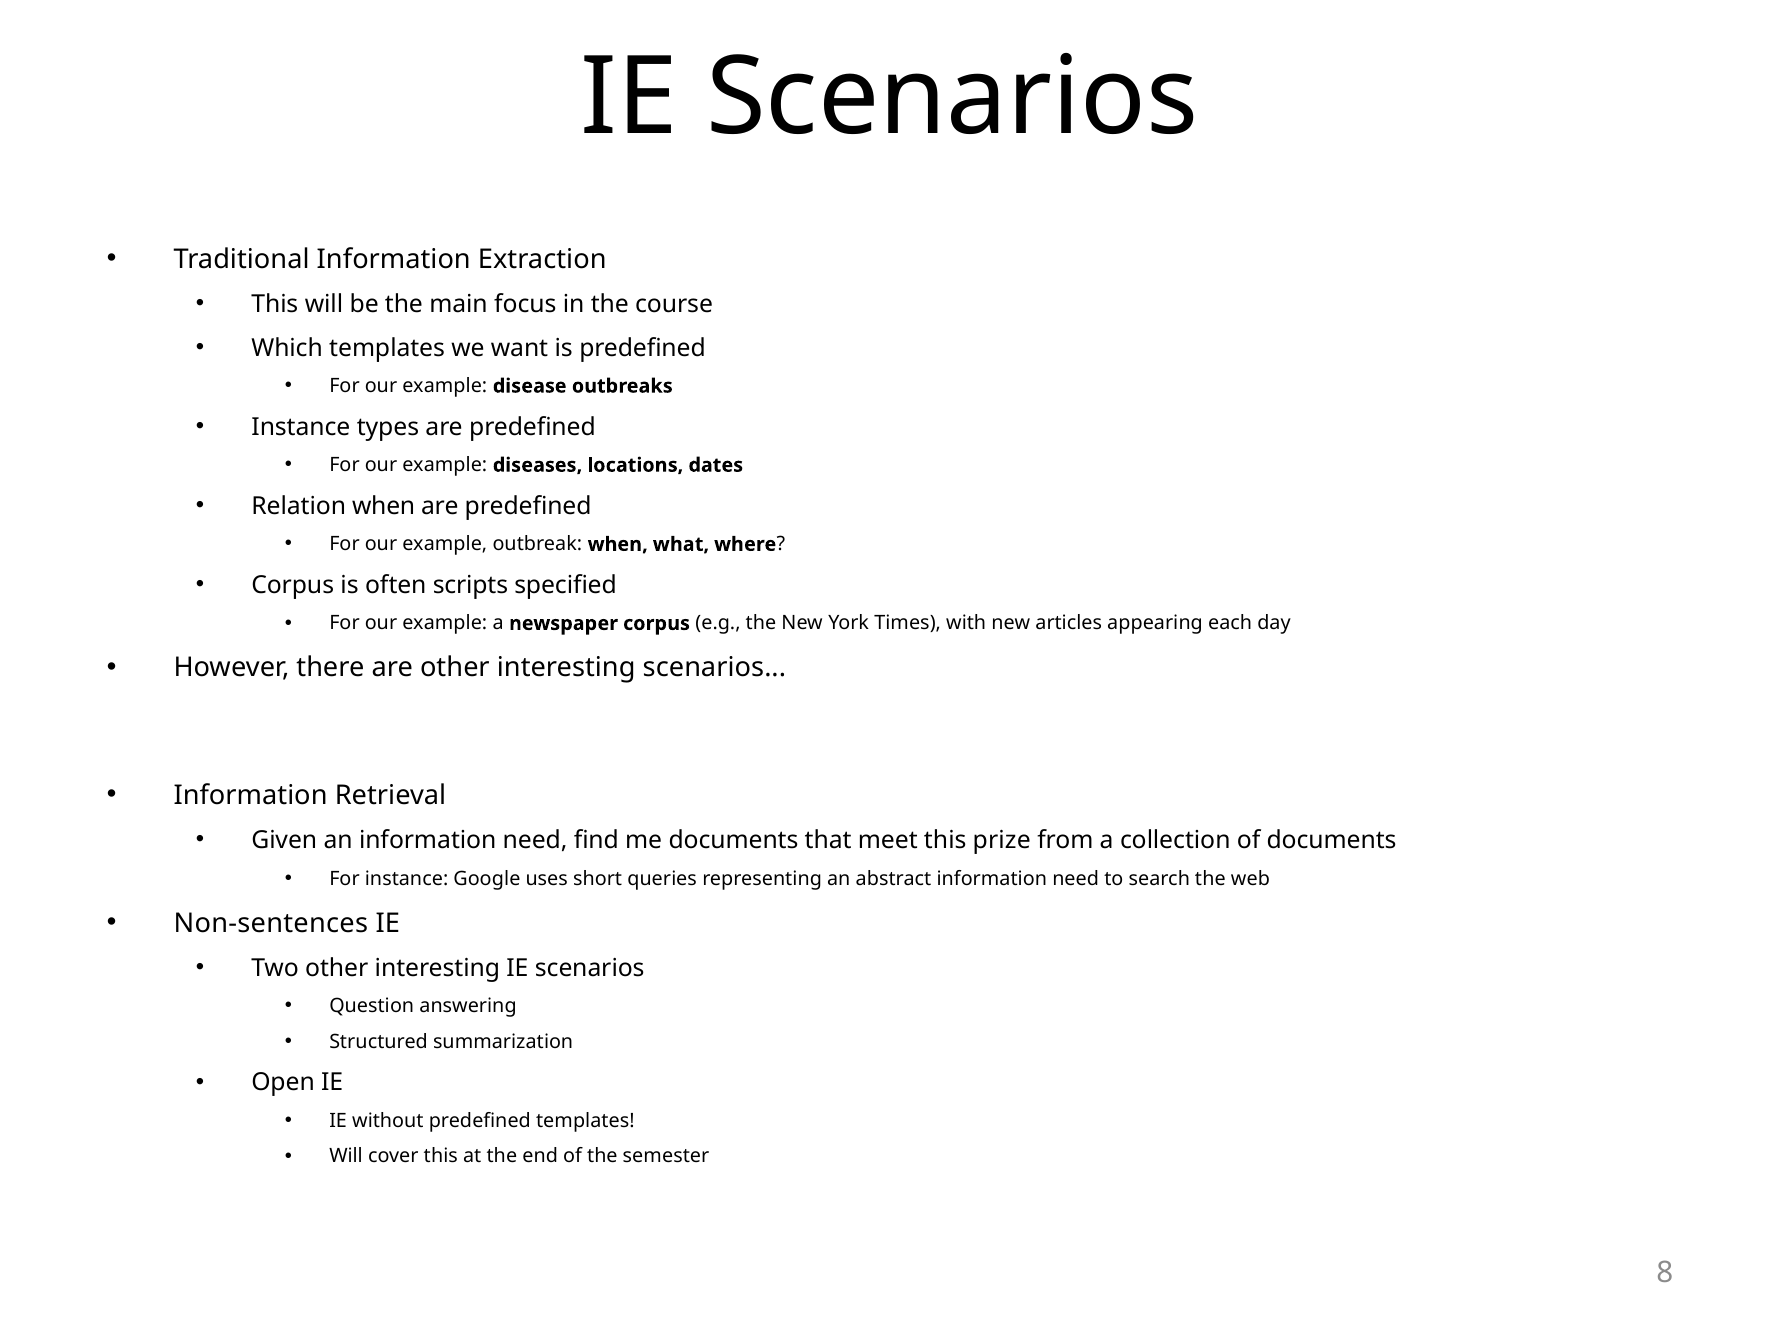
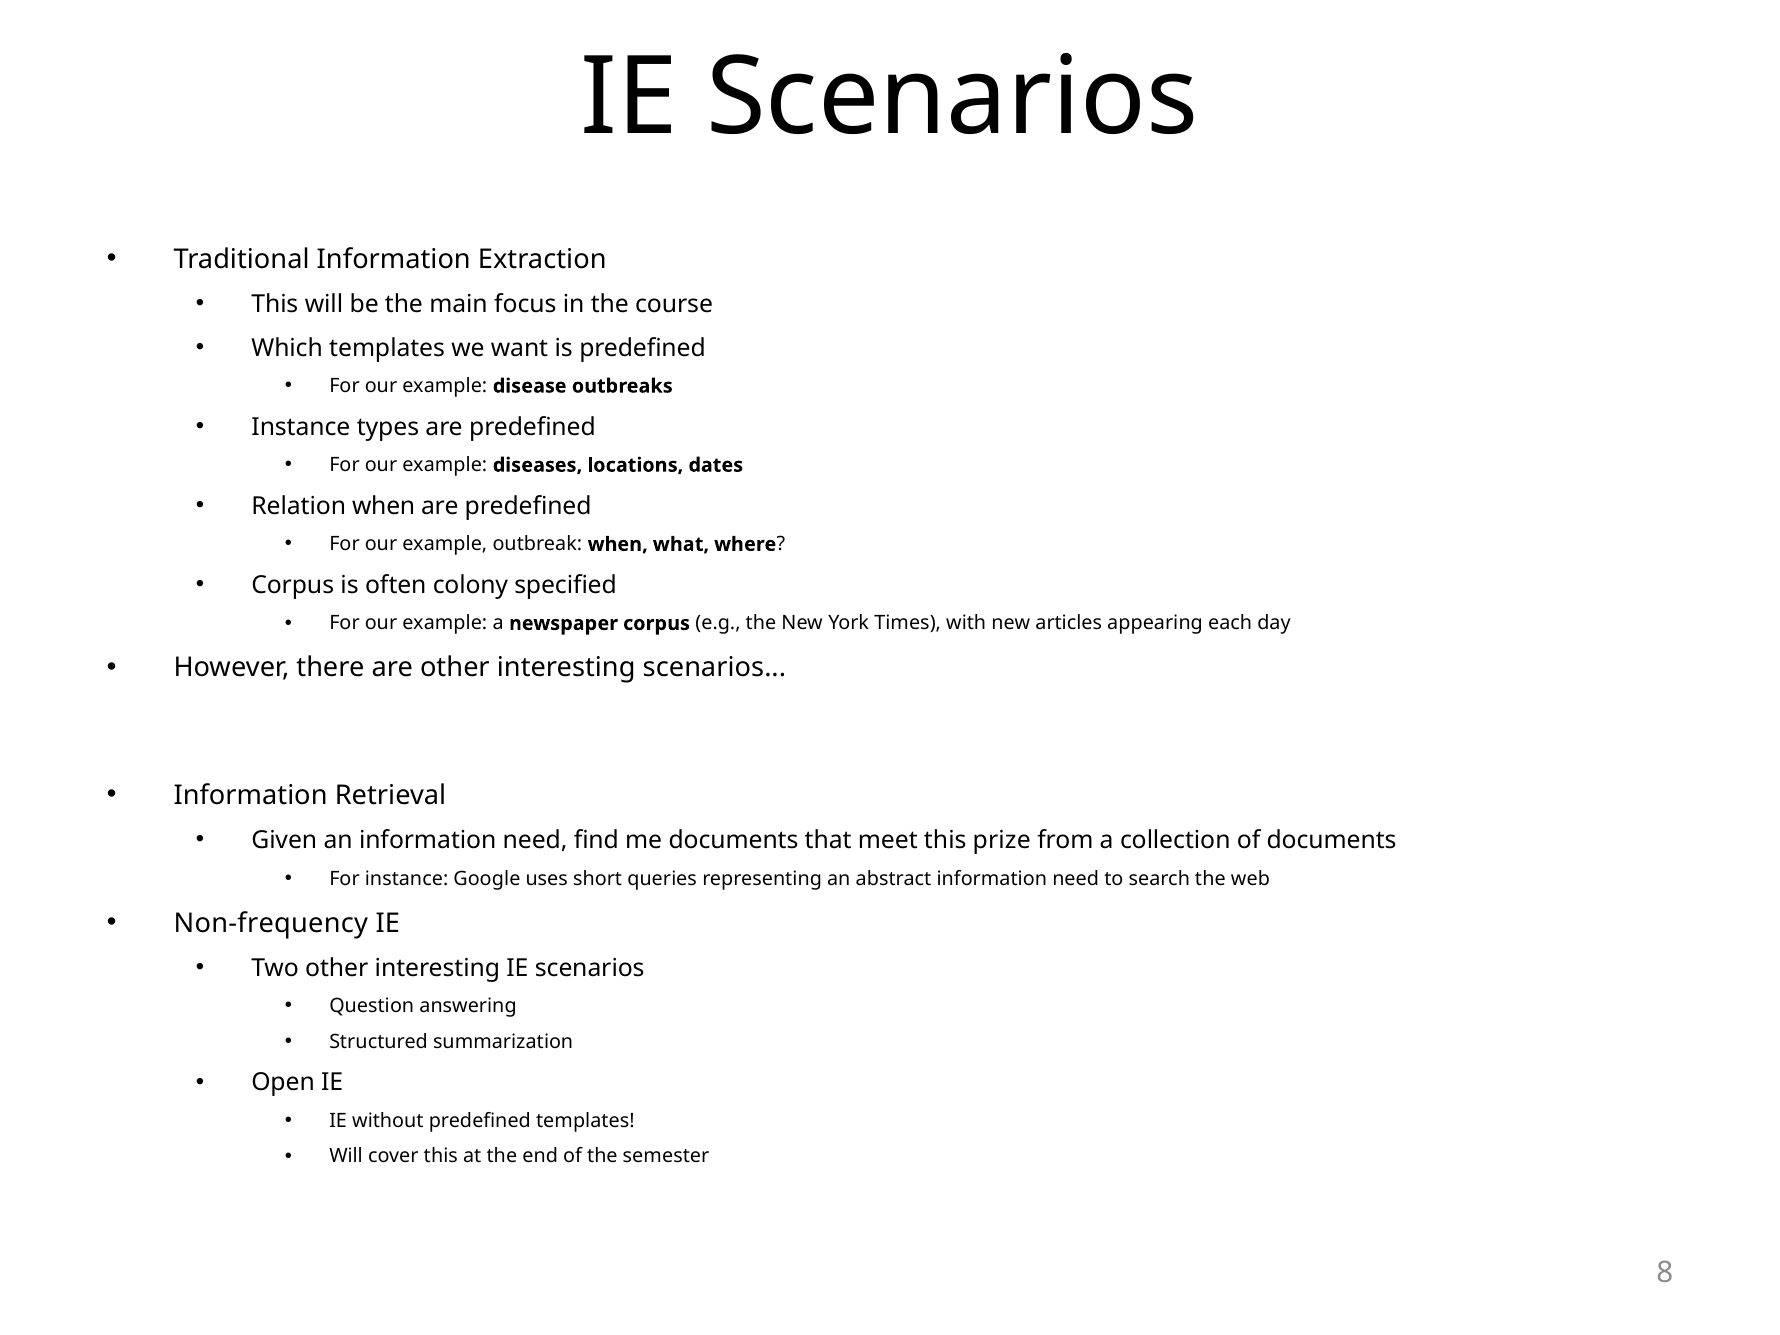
scripts: scripts -> colony
Non-sentences: Non-sentences -> Non-frequency
